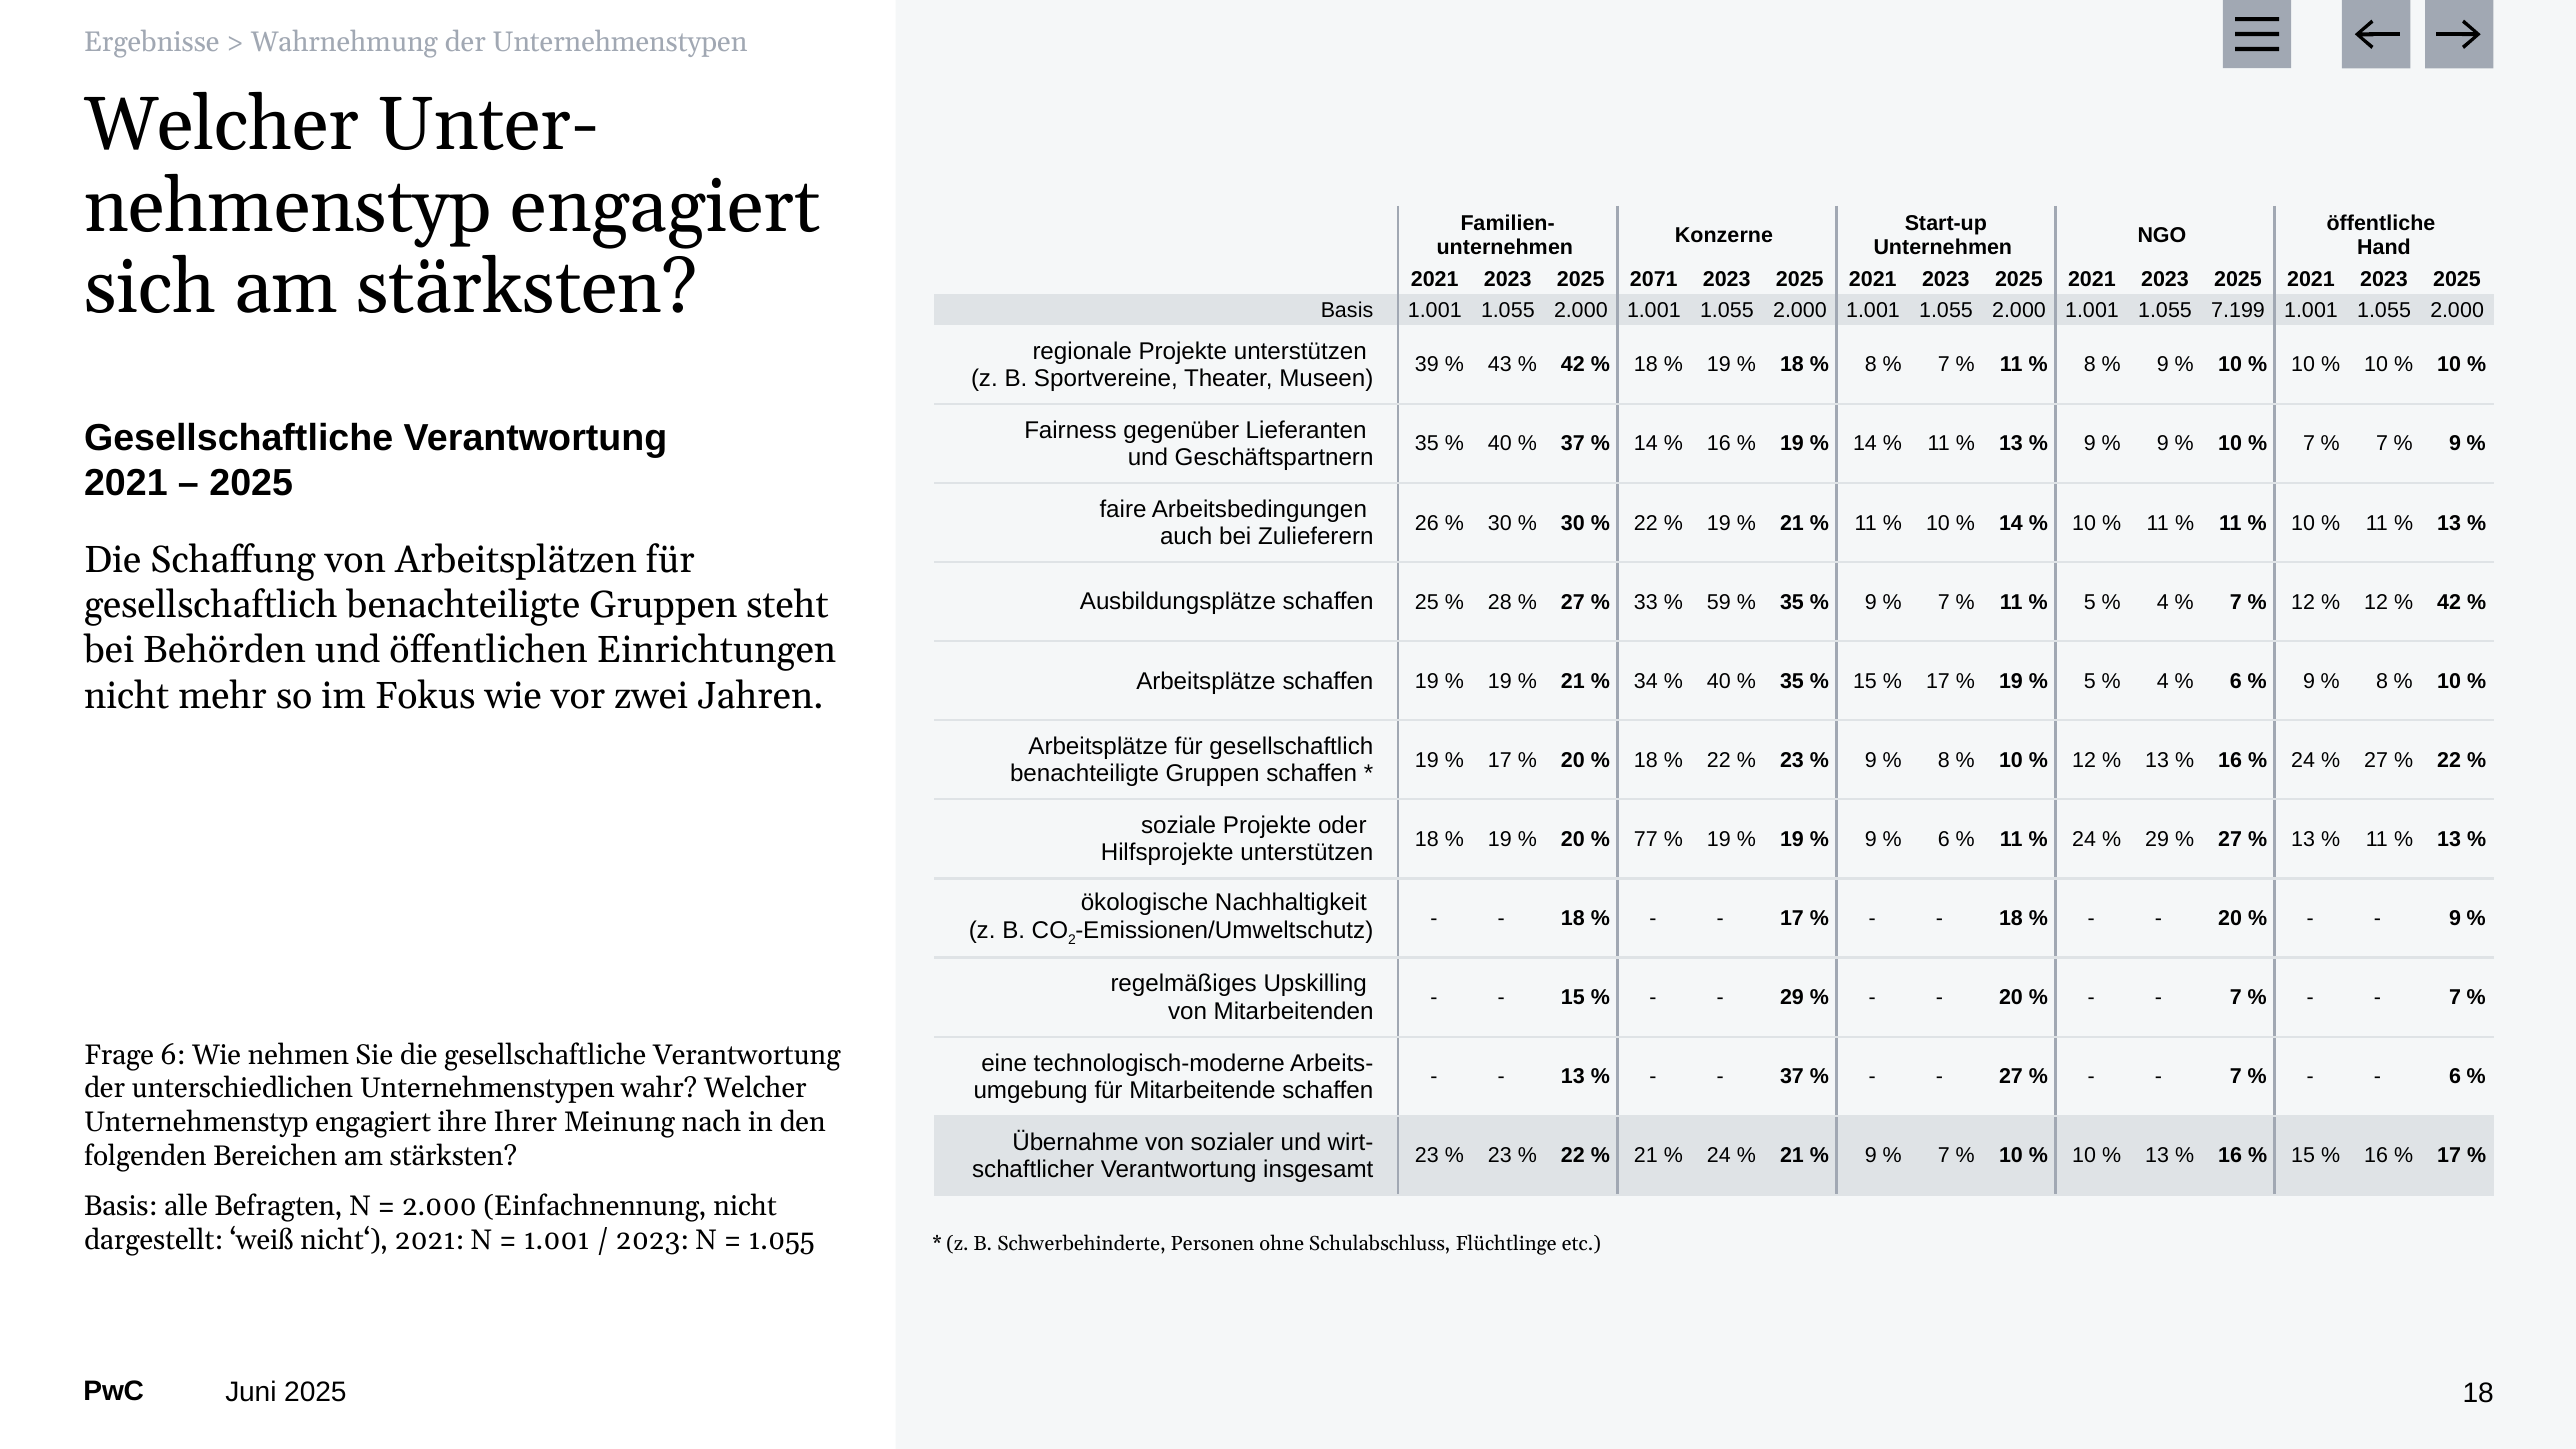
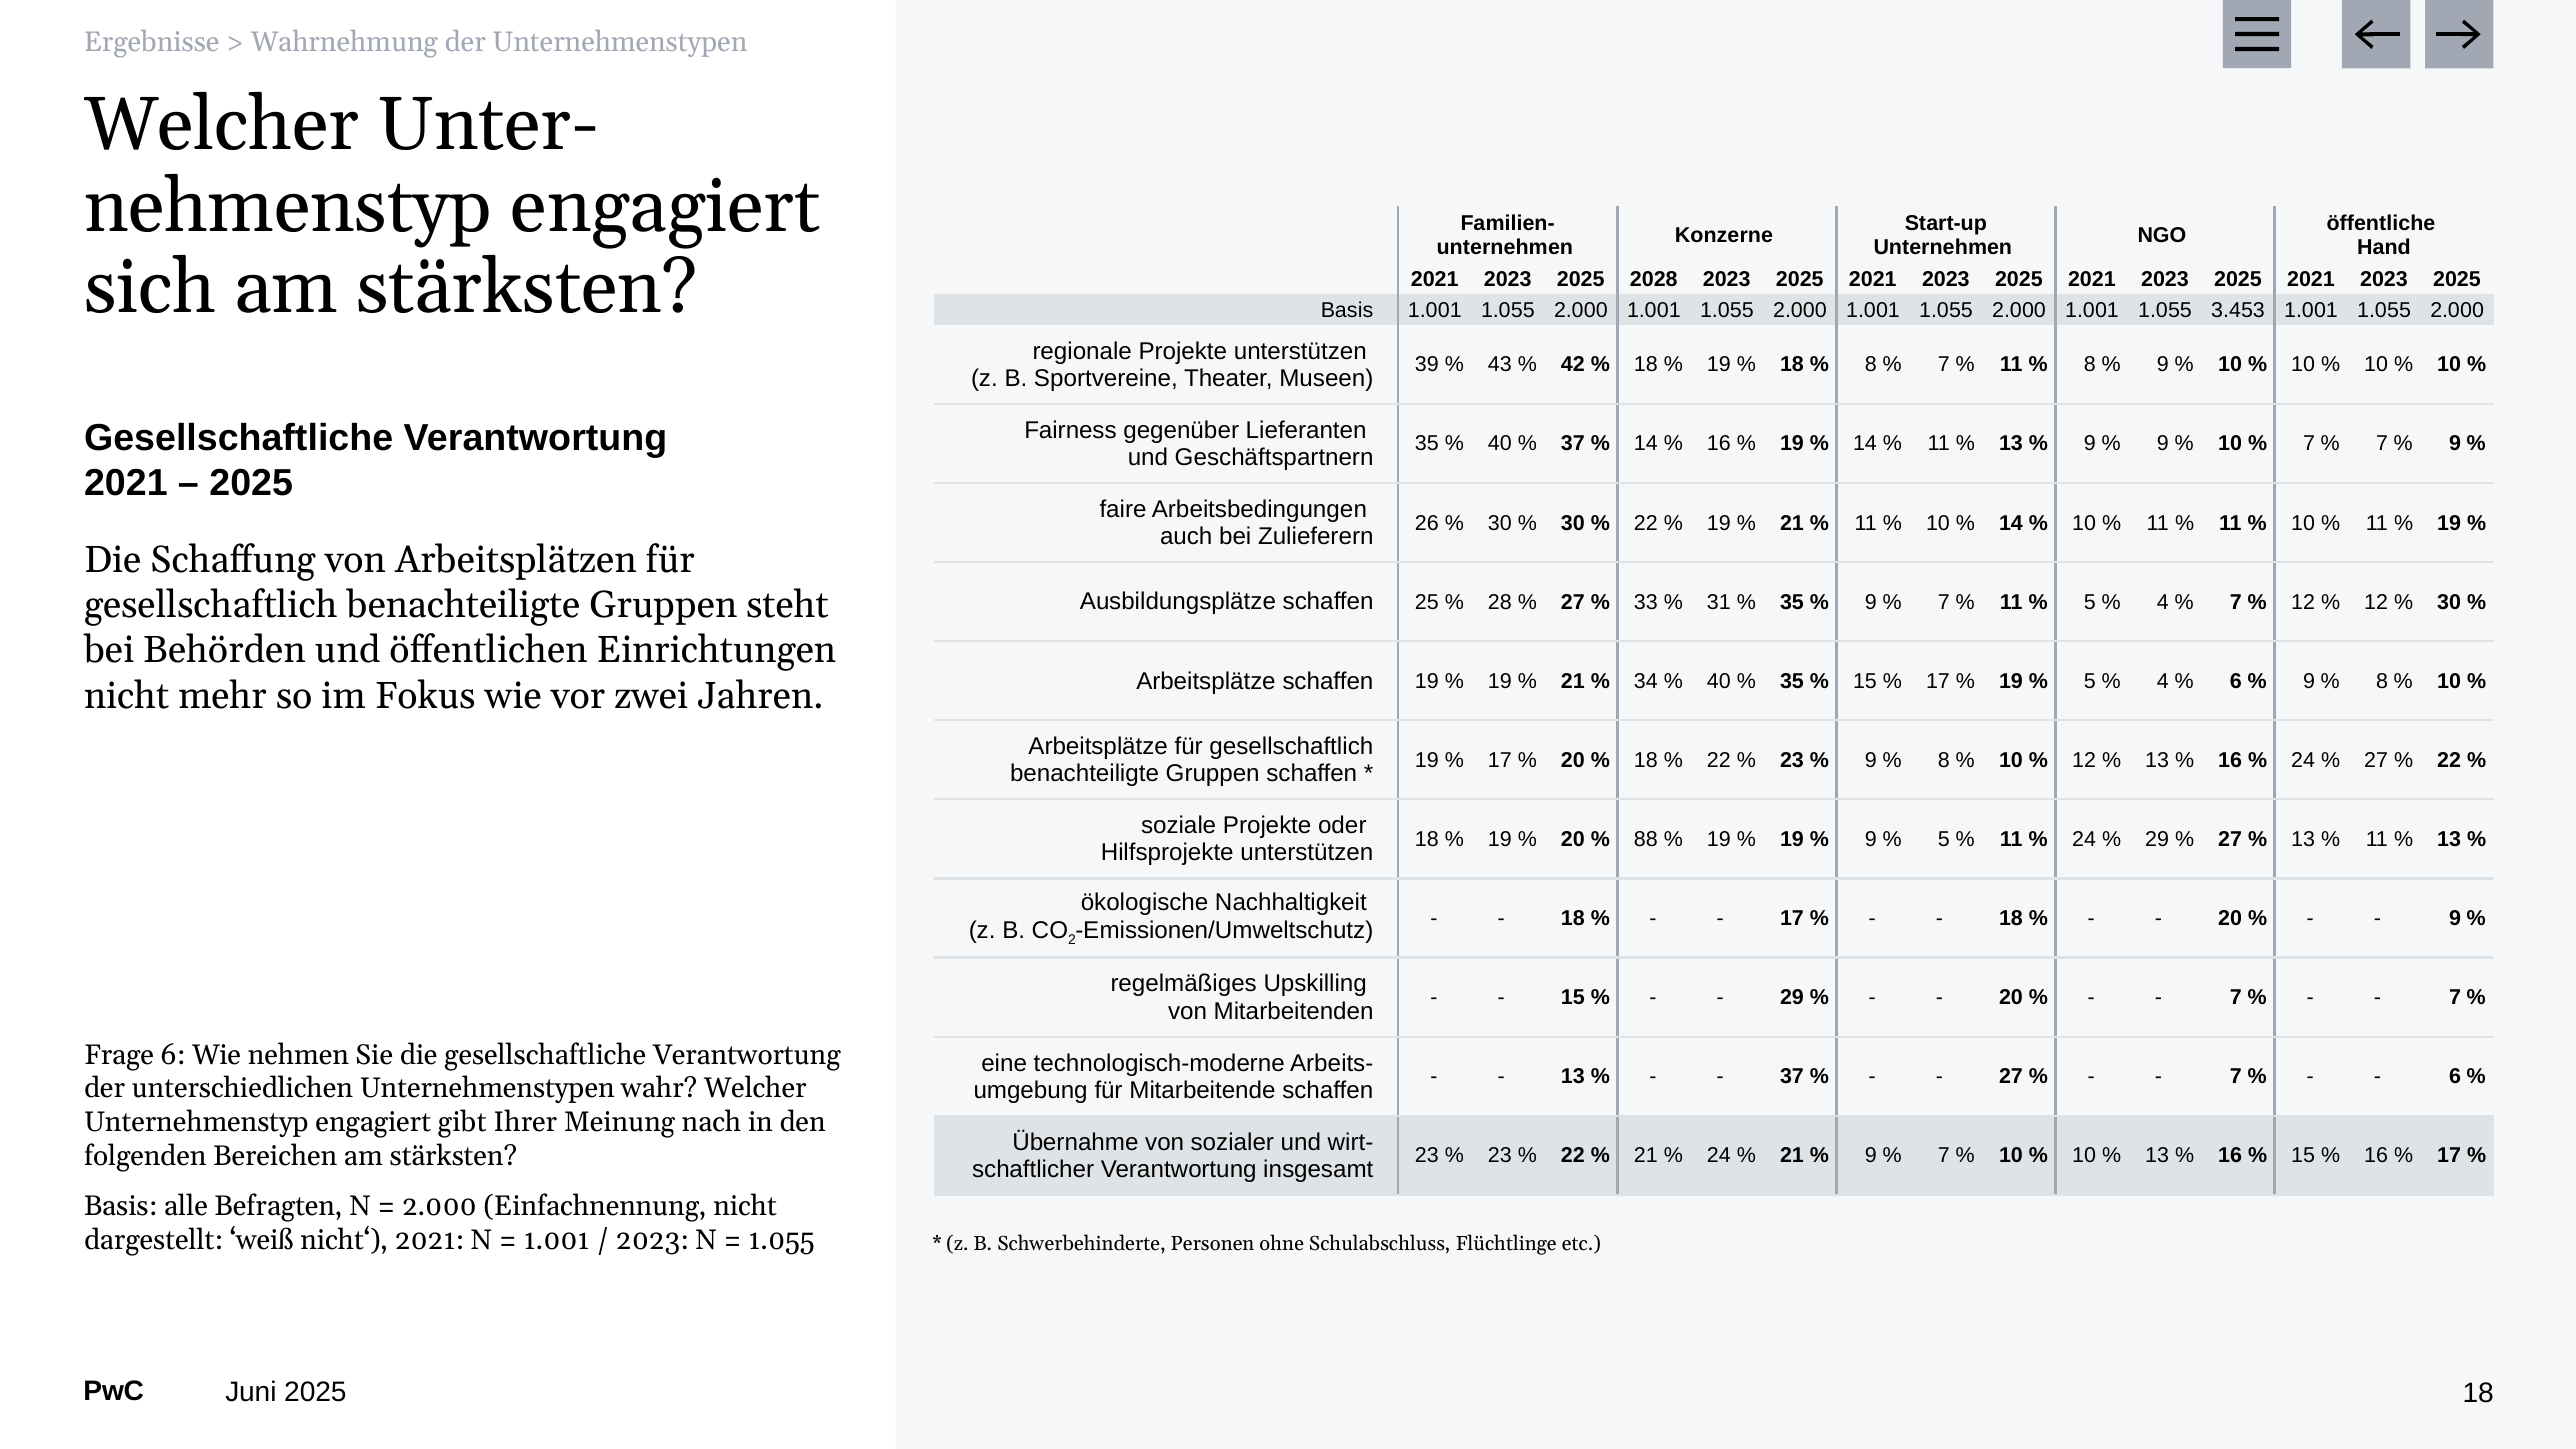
2071: 2071 -> 2028
7.199: 7.199 -> 3.453
13 at (2449, 523): 13 -> 19
59: 59 -> 31
42 at (2449, 602): 42 -> 30
77: 77 -> 88
6 at (1944, 839): 6 -> 5
ihre: ihre -> gibt
